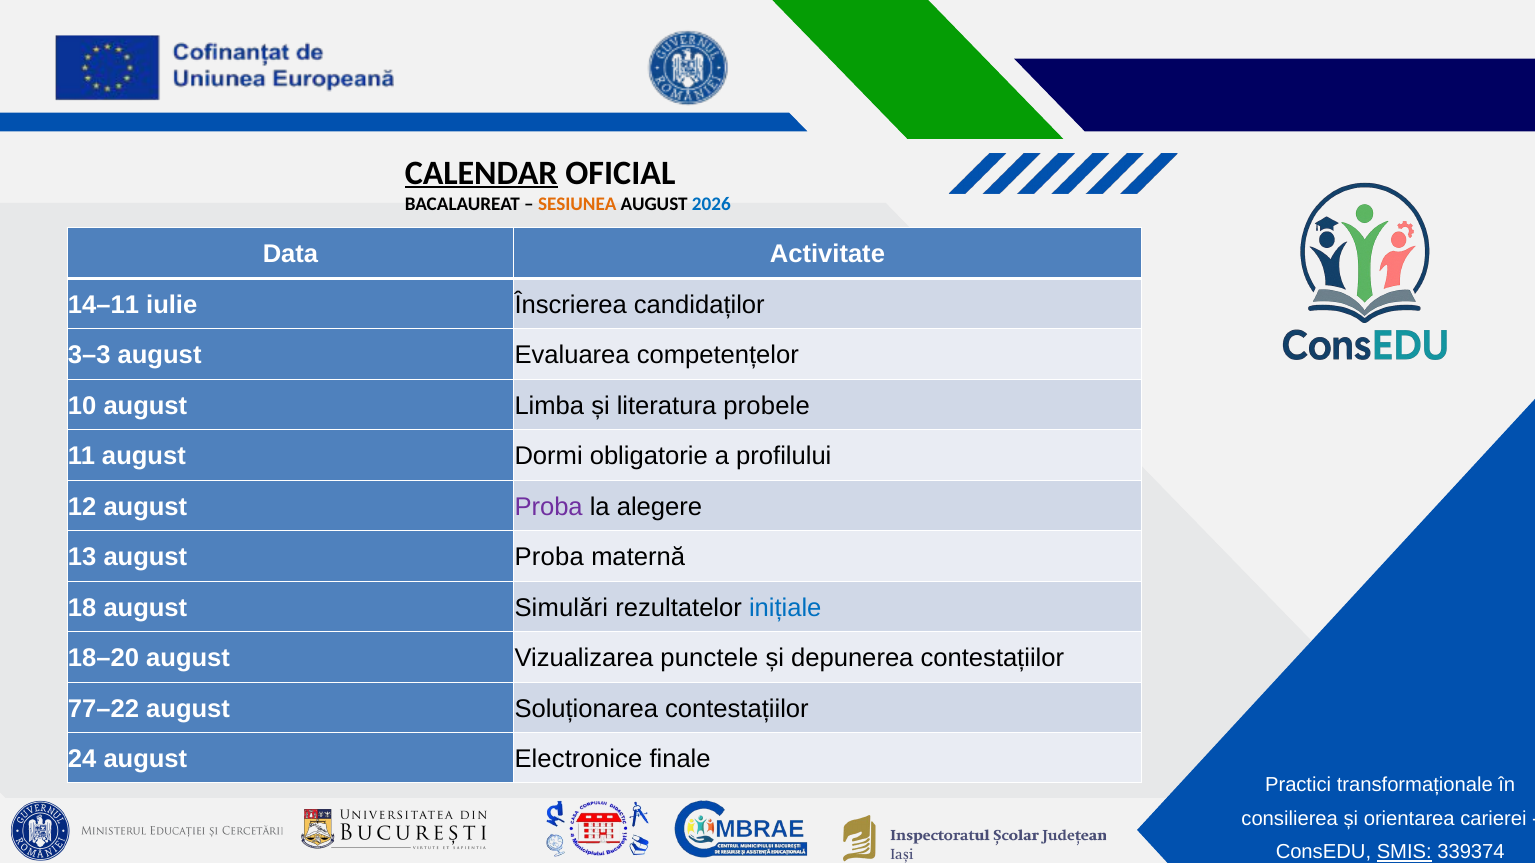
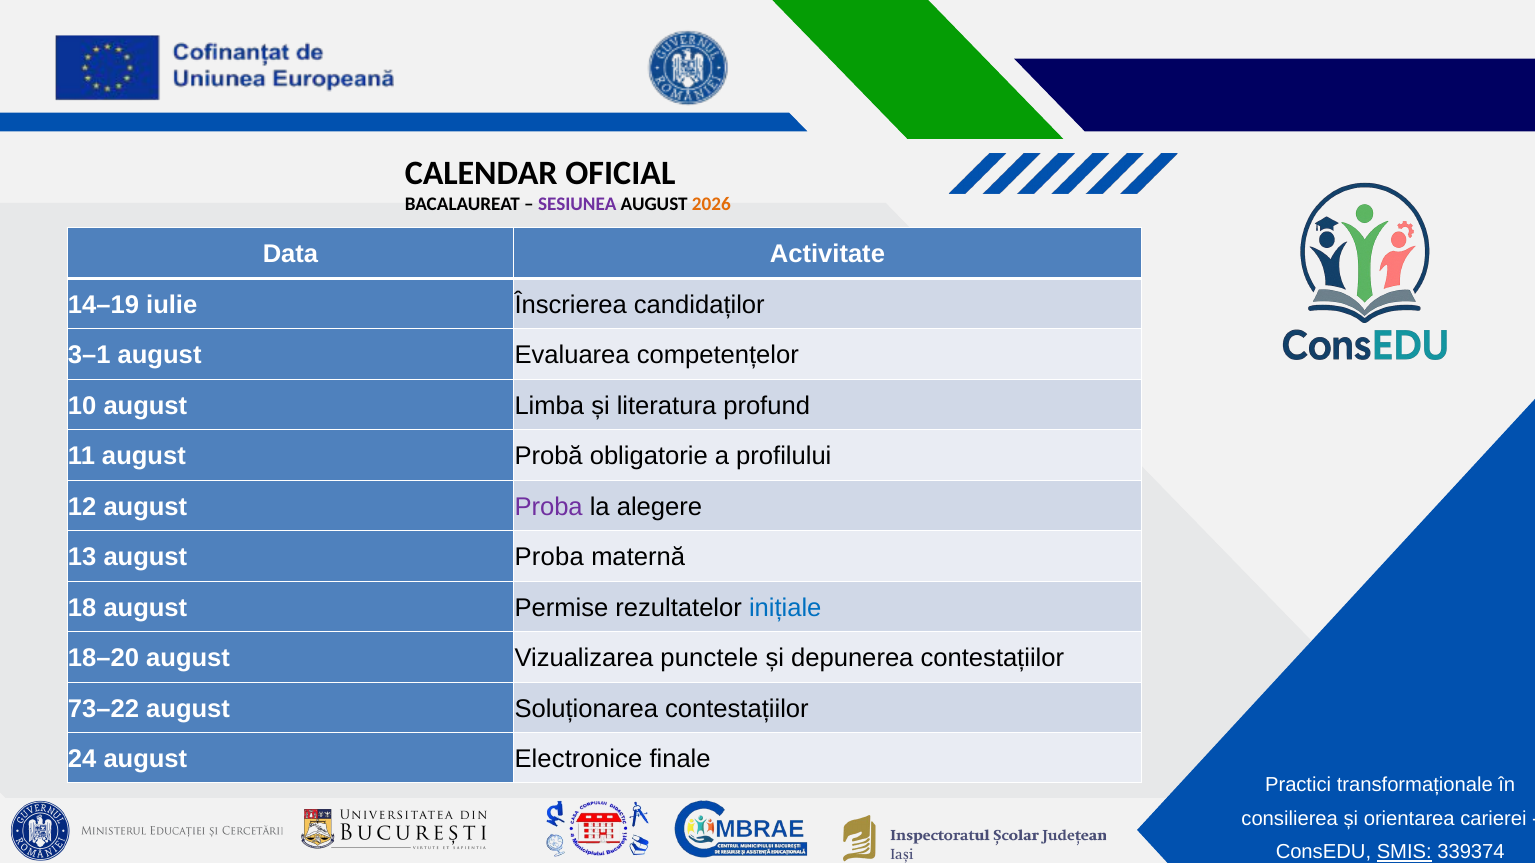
CALENDAR underline: present -> none
SESIUNEA colour: orange -> purple
2026 colour: blue -> orange
14–11: 14–11 -> 14–19
3–3: 3–3 -> 3–1
probele: probele -> profund
Dormi: Dormi -> Probă
Simulări: Simulări -> Permise
77–22: 77–22 -> 73–22
